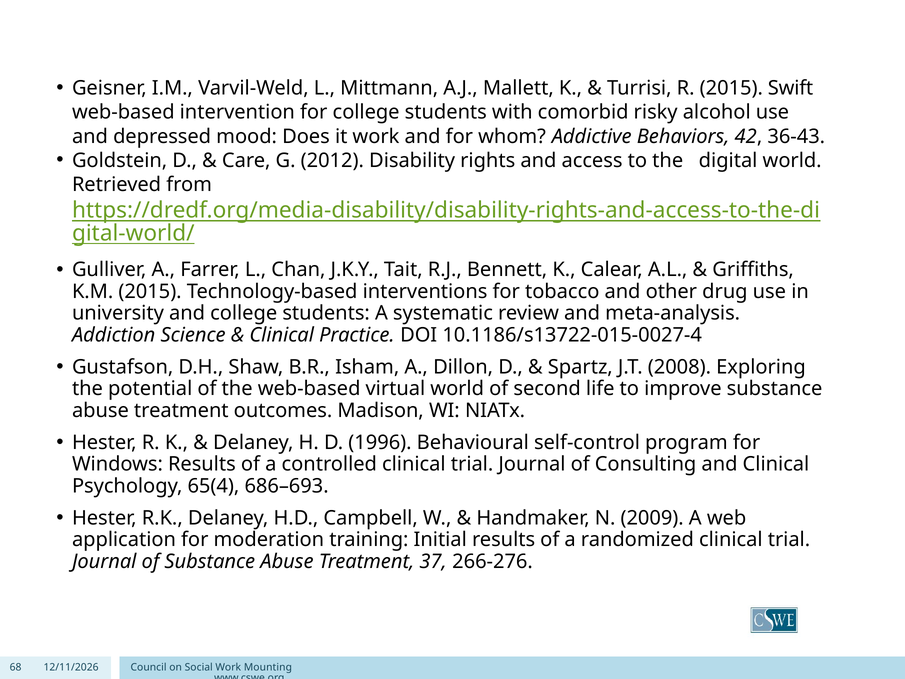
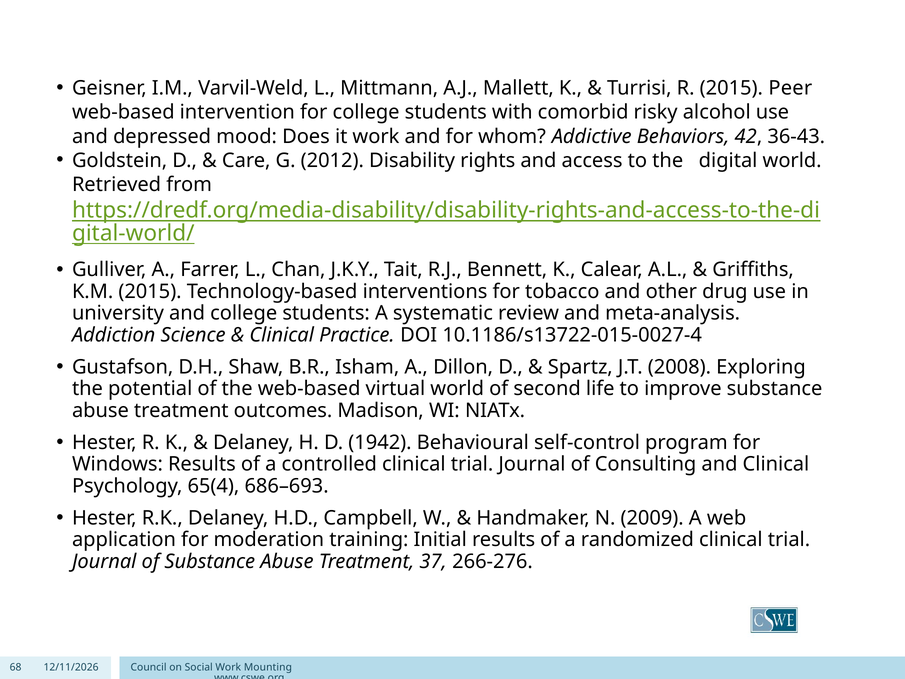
Swift: Swift -> Peer
1996: 1996 -> 1942
